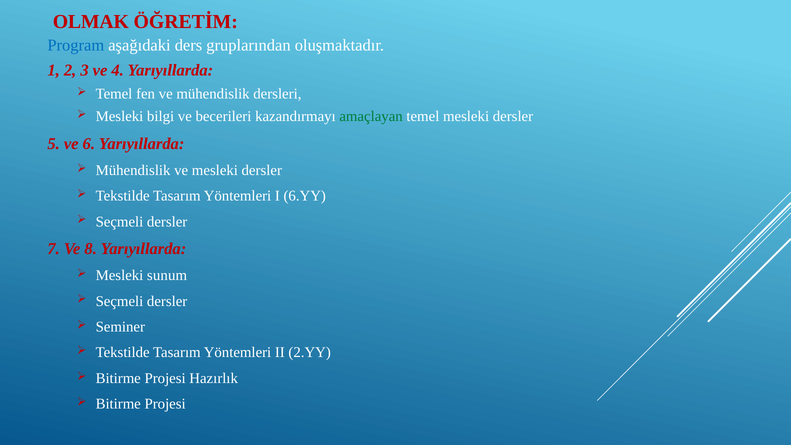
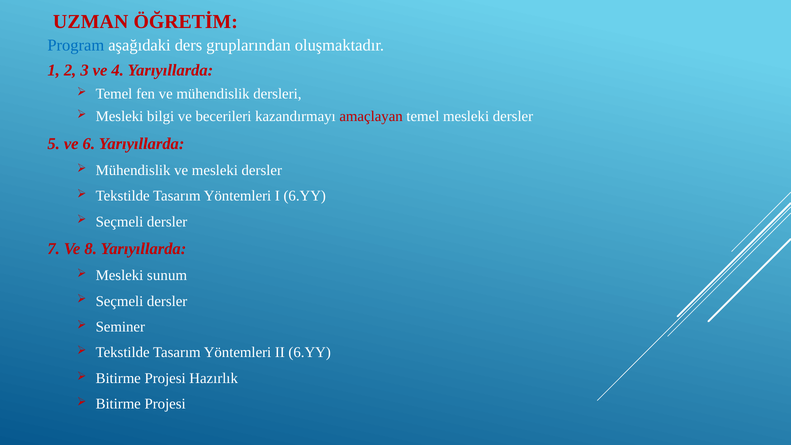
OLMAK: OLMAK -> UZMAN
amaçlayan colour: green -> red
II 2.YY: 2.YY -> 6.YY
